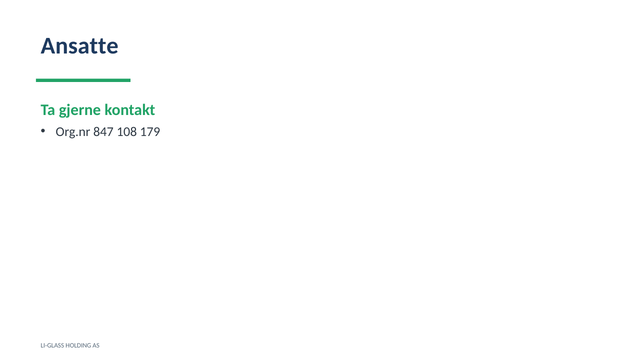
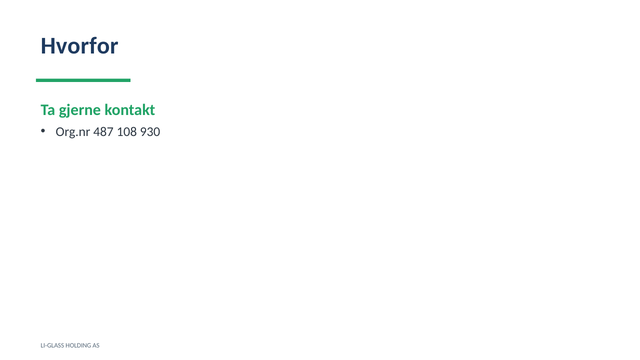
Ansatte: Ansatte -> Hvorfor
847: 847 -> 487
179: 179 -> 930
